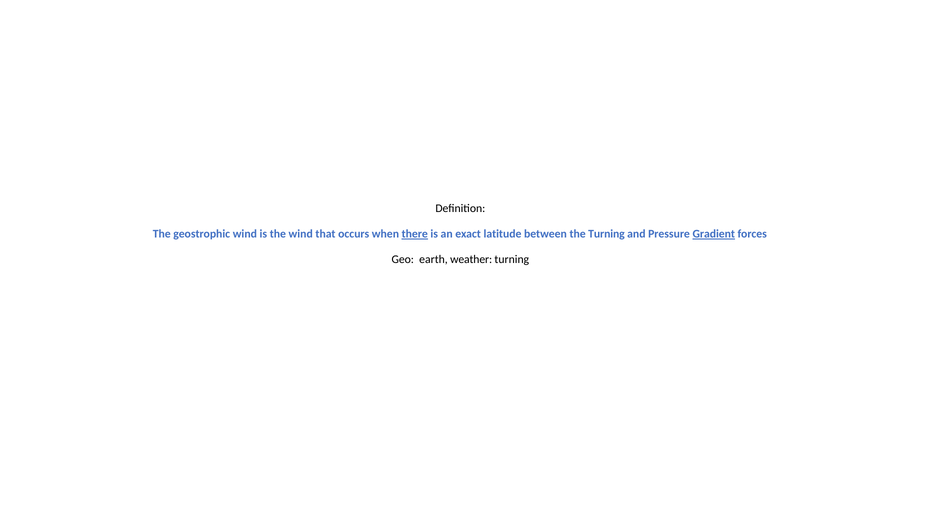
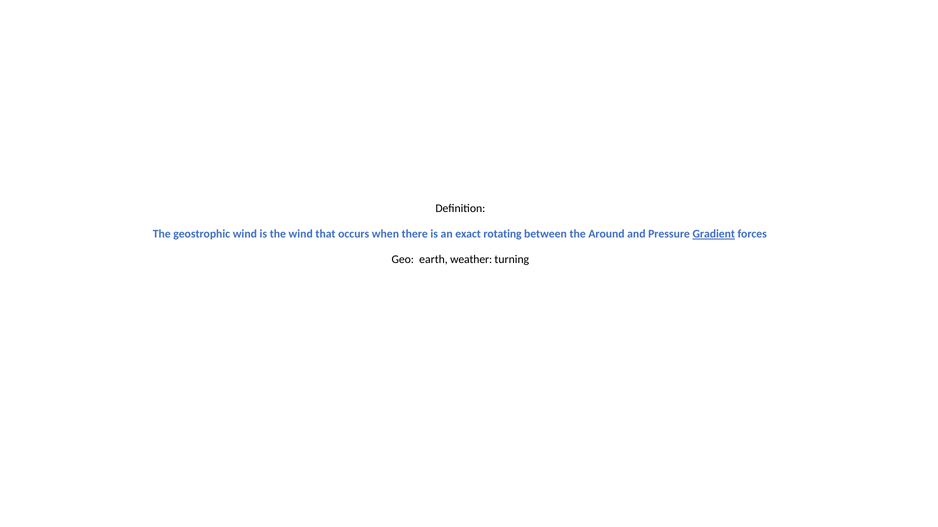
there underline: present -> none
latitude: latitude -> rotating
the Turning: Turning -> Around
